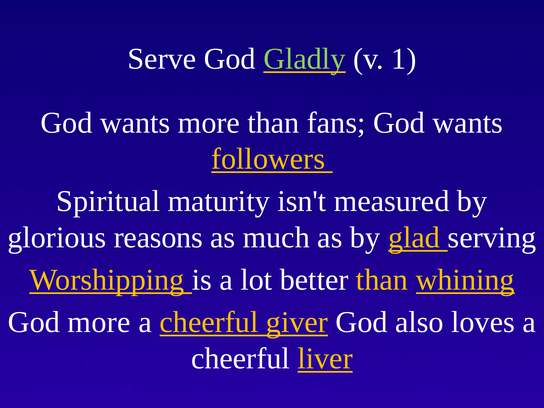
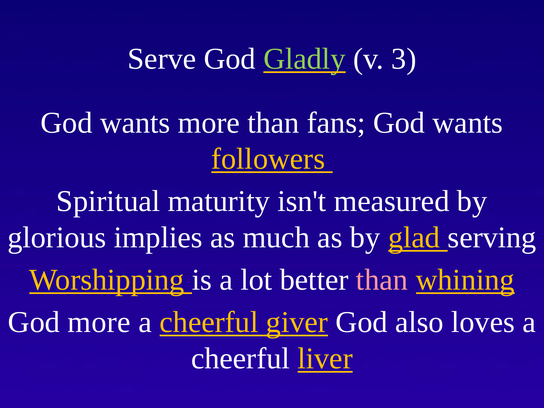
1: 1 -> 3
reasons: reasons -> implies
than at (382, 280) colour: yellow -> pink
